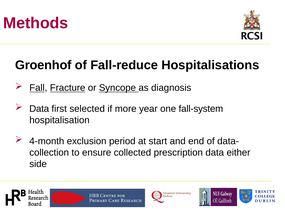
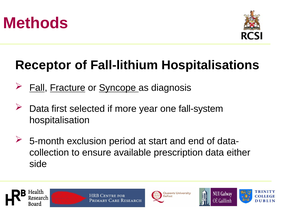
Groenhof: Groenhof -> Receptor
Fall-reduce: Fall-reduce -> Fall-lithium
4-month: 4-month -> 5-month
collected: collected -> available
